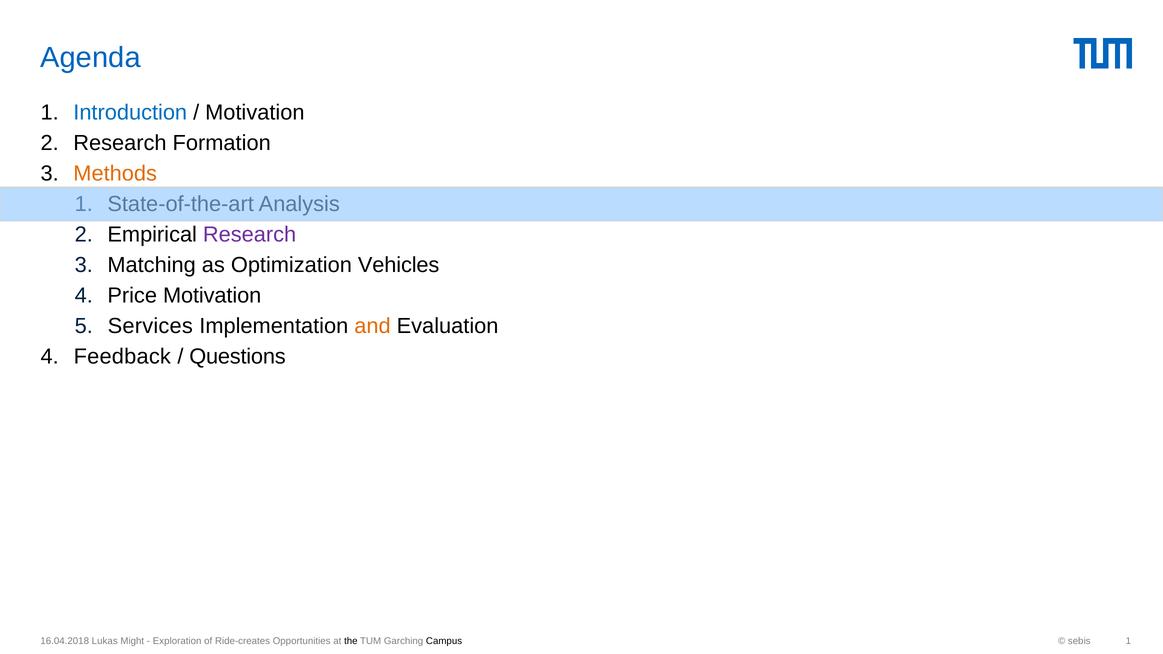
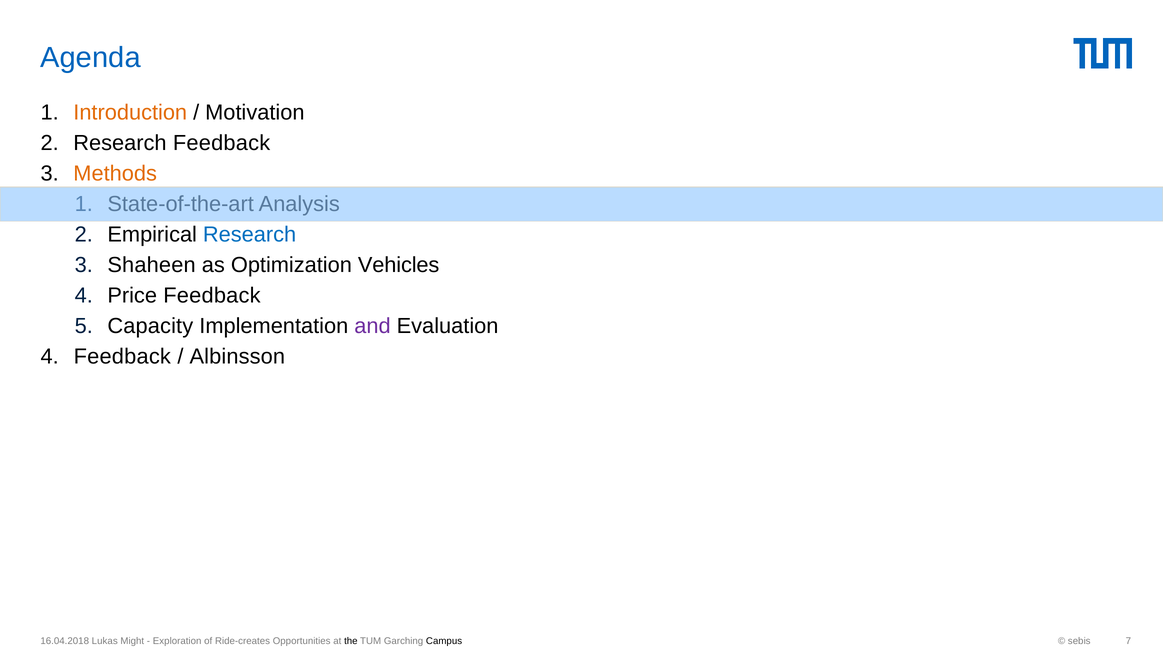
Introduction colour: blue -> orange
Research Formation: Formation -> Feedback
Research at (250, 235) colour: purple -> blue
Matching: Matching -> Shaheen
Price Motivation: Motivation -> Feedback
Services: Services -> Capacity
and colour: orange -> purple
Questions: Questions -> Albinsson
sebis 1: 1 -> 7
